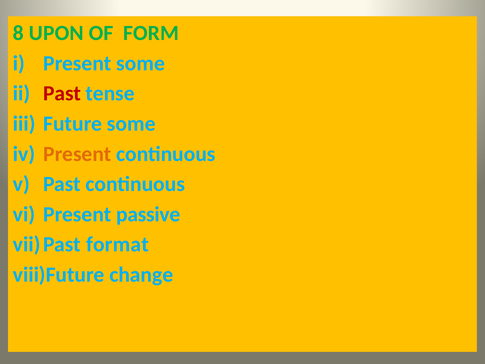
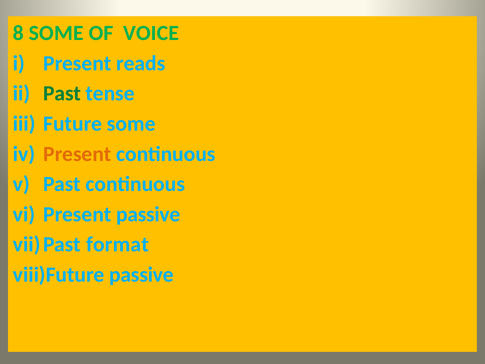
8 UPON: UPON -> SOME
FORM: FORM -> VOICE
Present some: some -> reads
Past at (62, 93) colour: red -> green
change at (141, 275): change -> passive
